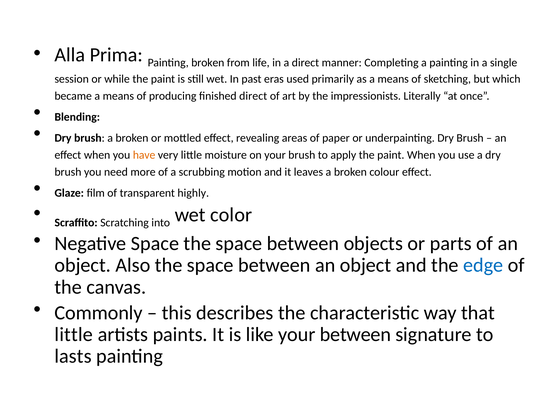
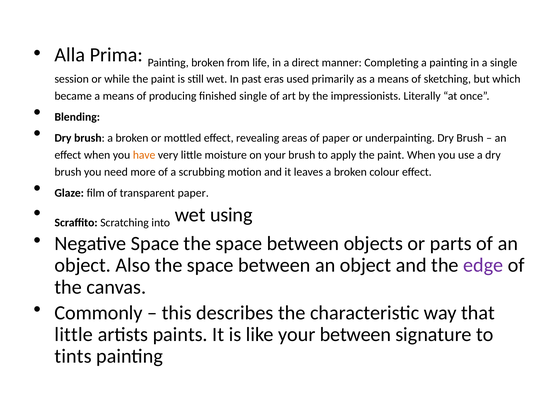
finished direct: direct -> single
transparent highly: highly -> paper
color: color -> using
edge colour: blue -> purple
lasts: lasts -> tints
